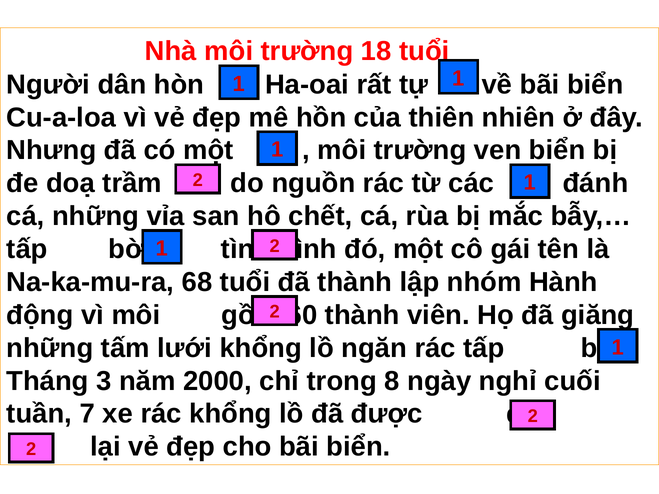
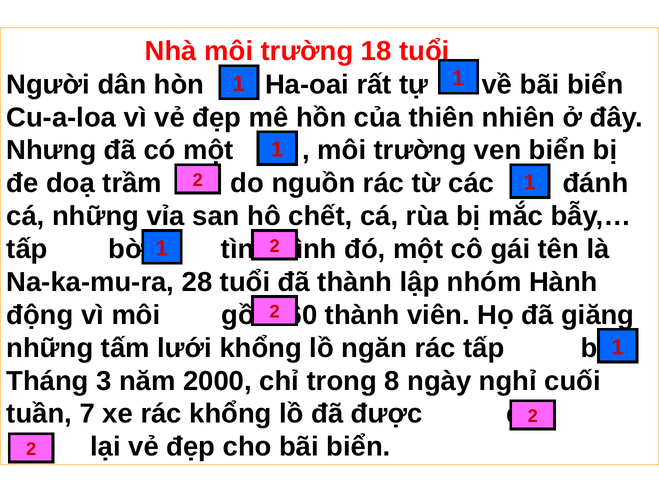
68: 68 -> 28
